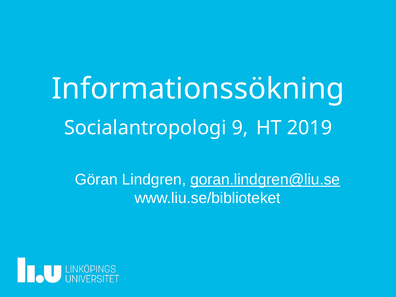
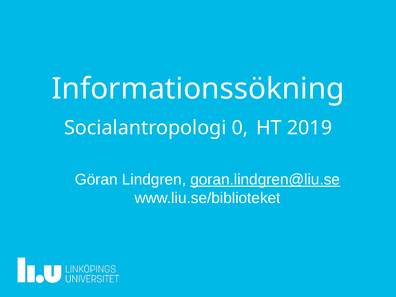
9: 9 -> 0
